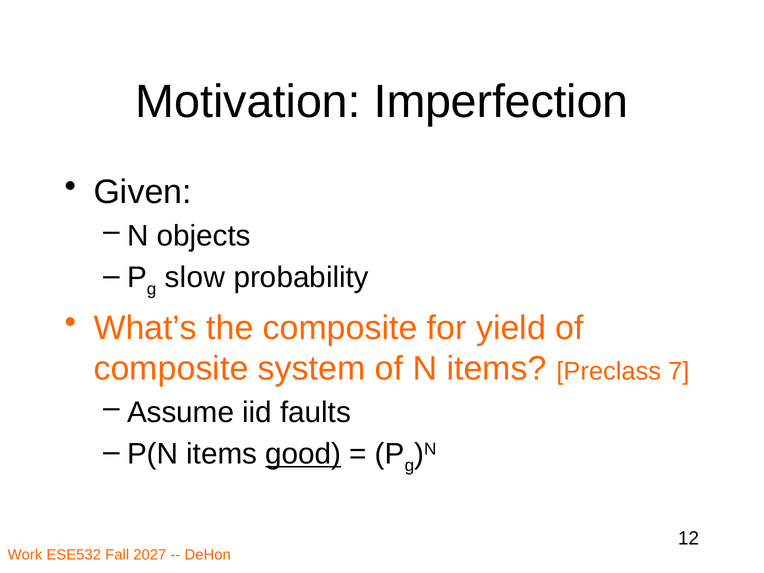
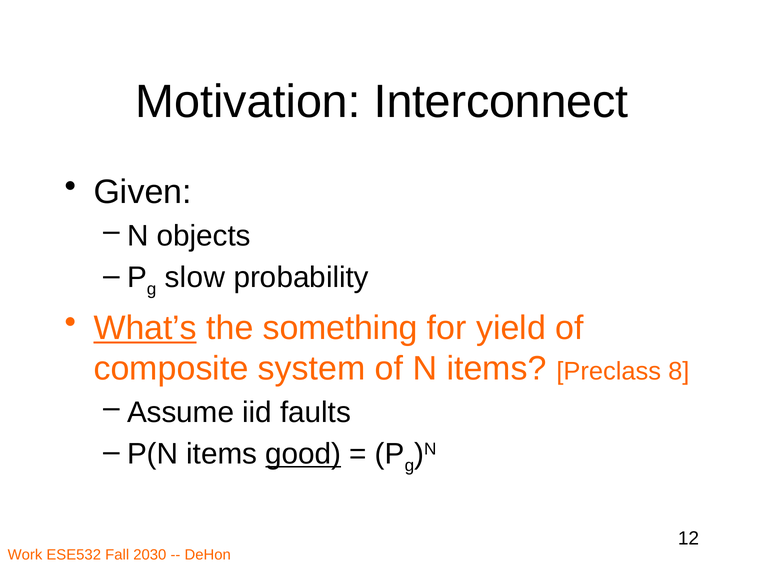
Imperfection: Imperfection -> Interconnect
What’s underline: none -> present
the composite: composite -> something
7: 7 -> 8
2027: 2027 -> 2030
